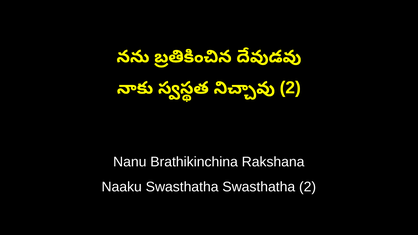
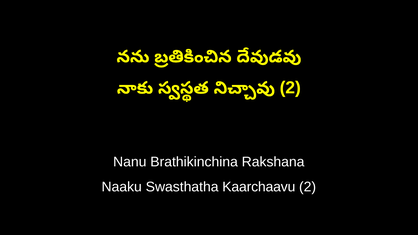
Swasthatha Swasthatha: Swasthatha -> Kaarchaavu
